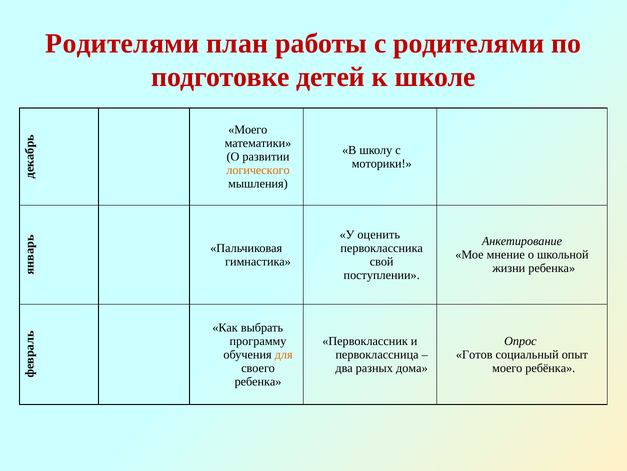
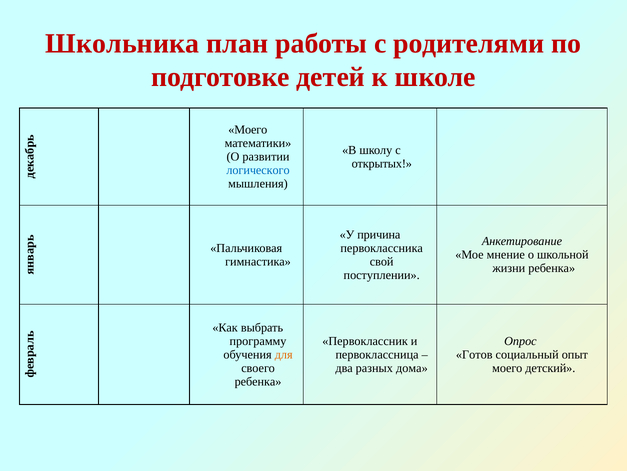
Родителями at (122, 43): Родителями -> Школьника
моторики: моторики -> открытых
логического colour: orange -> blue
оценить: оценить -> причина
ребёнка: ребёнка -> детский
